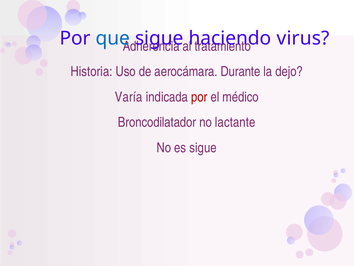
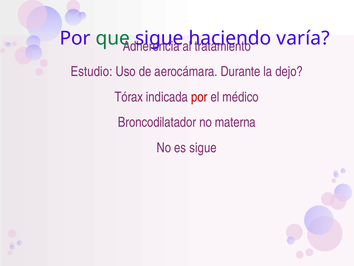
que colour: blue -> green
virus: virus -> varía
Historia: Historia -> Estudio
Varía: Varía -> Tórax
lactante: lactante -> materna
